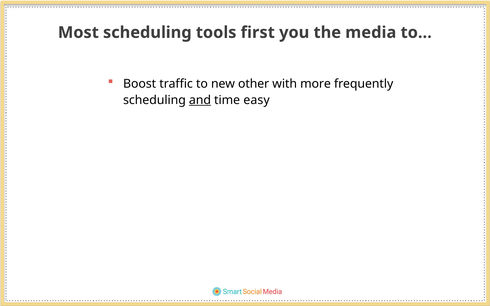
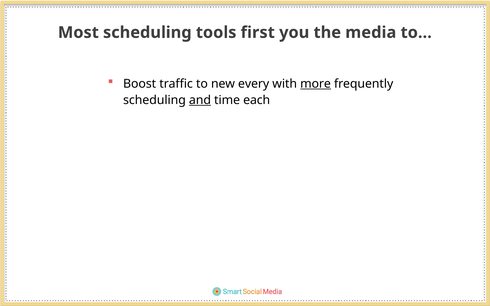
other: other -> every
more underline: none -> present
easy: easy -> each
